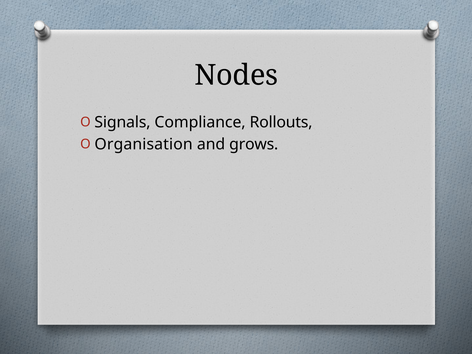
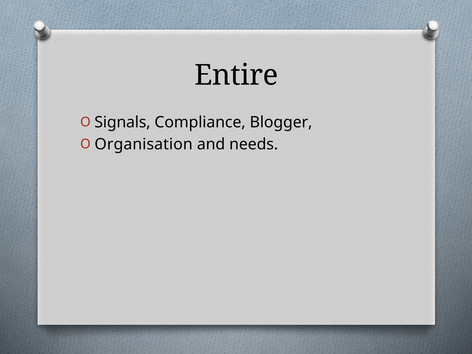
Nodes: Nodes -> Entire
Rollouts: Rollouts -> Blogger
grows: grows -> needs
